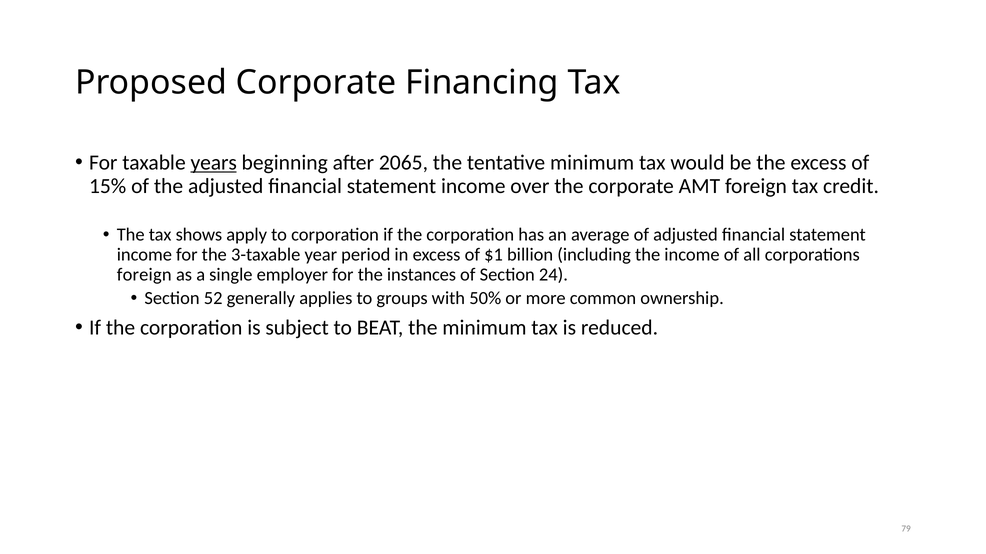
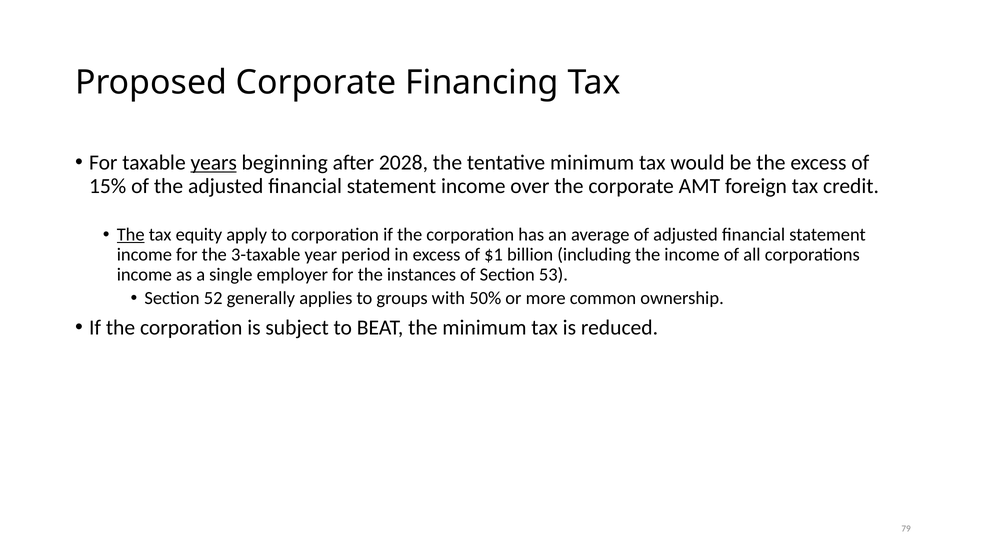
2065: 2065 -> 2028
The at (131, 235) underline: none -> present
shows: shows -> equity
foreign at (144, 275): foreign -> income
24: 24 -> 53
